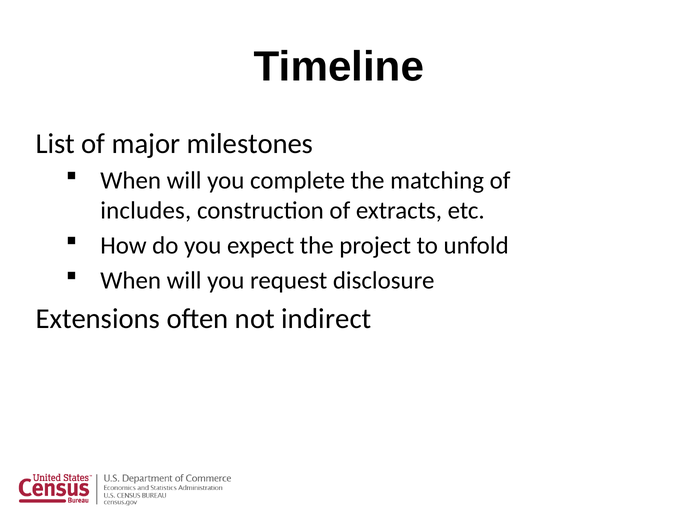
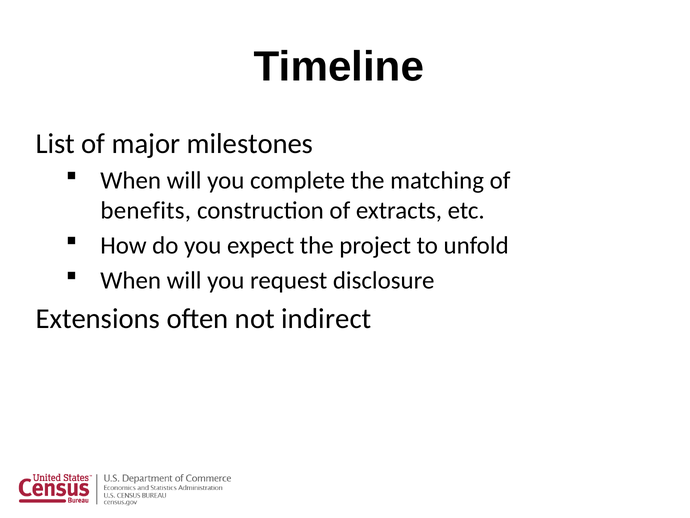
includes: includes -> benefits
